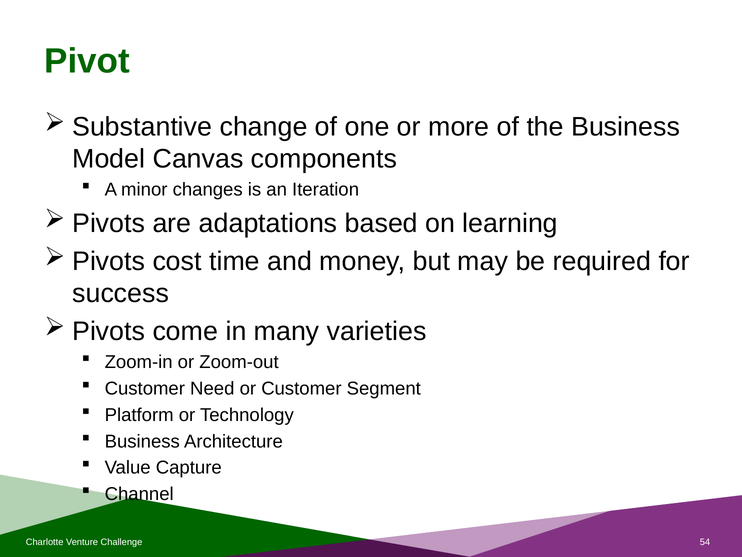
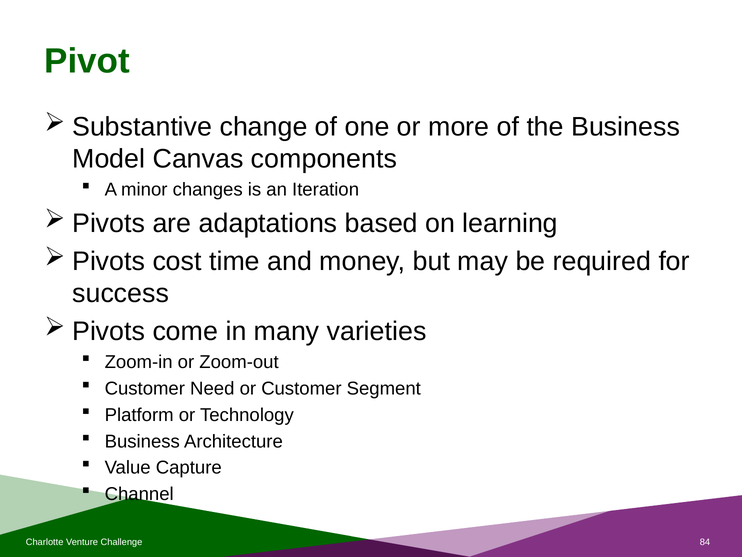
54: 54 -> 84
